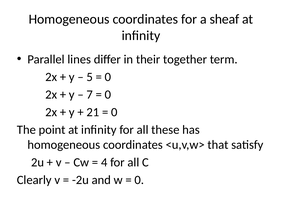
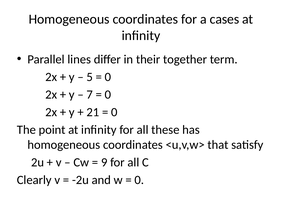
sheaf: sheaf -> cases
4: 4 -> 9
